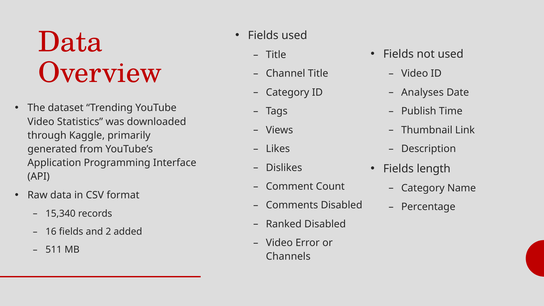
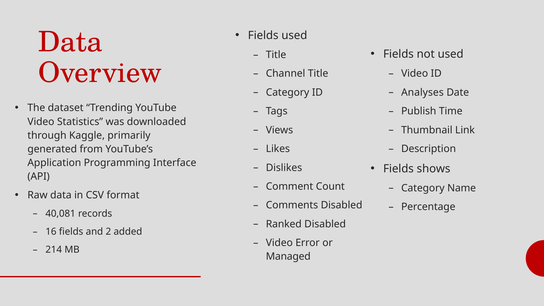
length: length -> shows
15,340: 15,340 -> 40,081
511: 511 -> 214
Channels: Channels -> Managed
